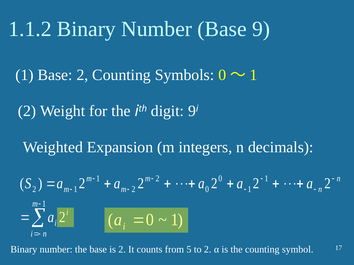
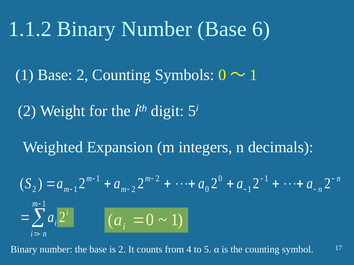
Base 9: 9 -> 6
digit 9: 9 -> 5
5: 5 -> 4
to 2: 2 -> 5
